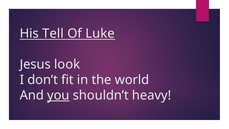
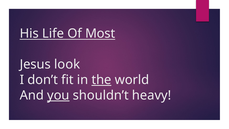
Tell: Tell -> Life
Luke: Luke -> Most
the underline: none -> present
